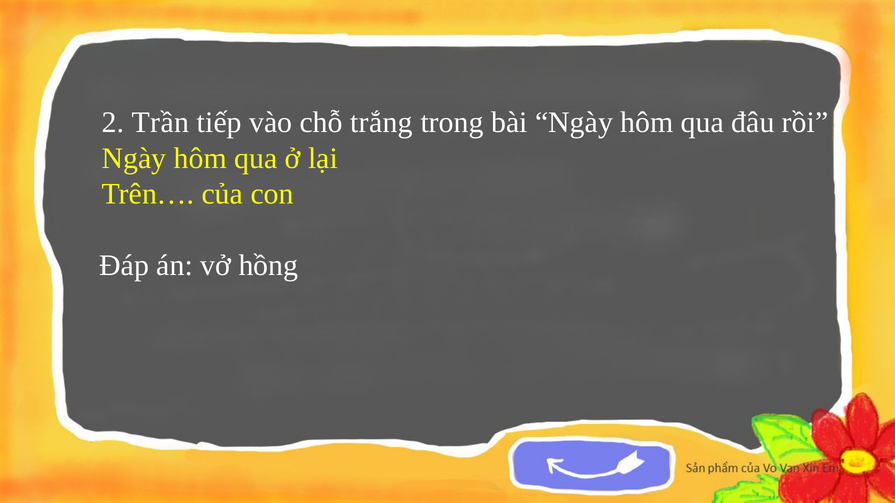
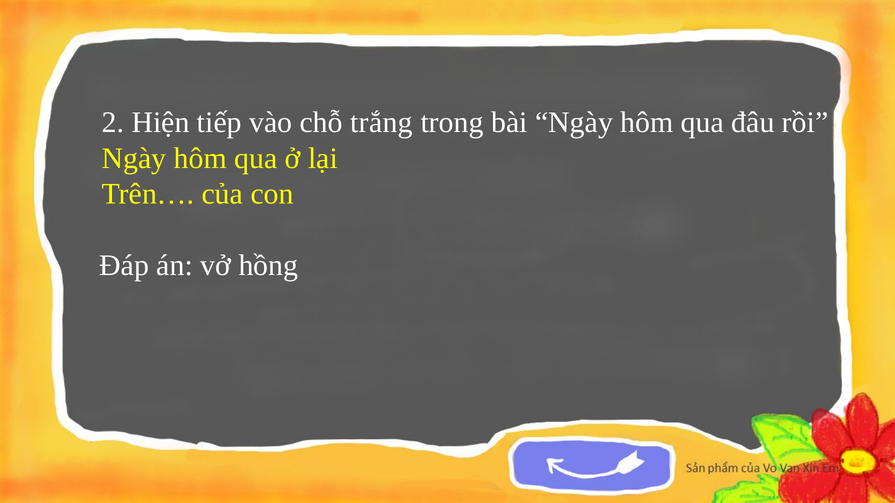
Trần: Trần -> Hiện
